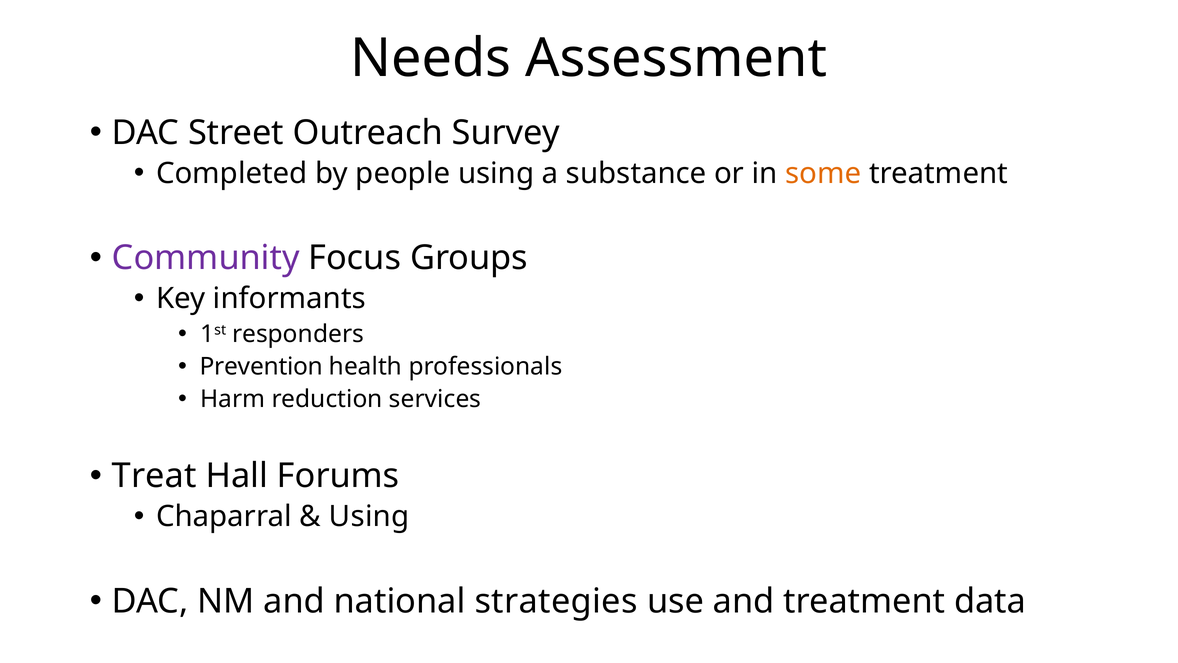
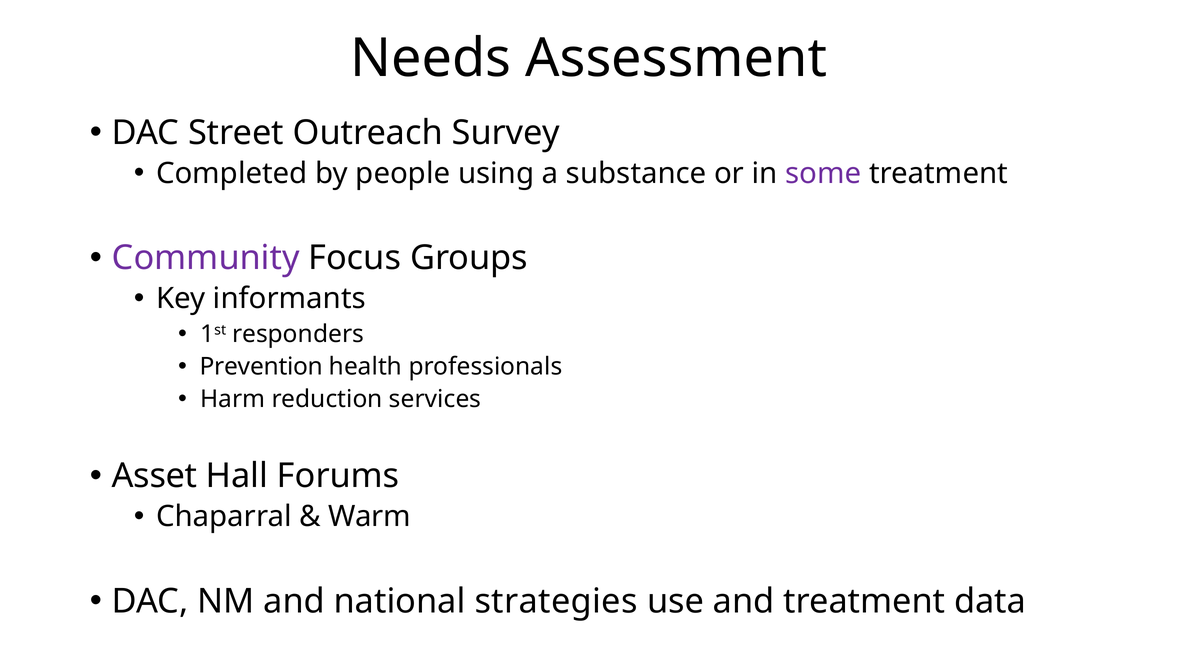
some colour: orange -> purple
Treat: Treat -> Asset
Using at (369, 516): Using -> Warm
